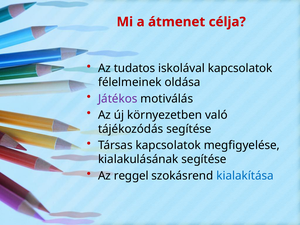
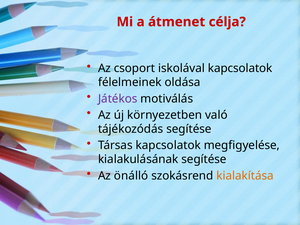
tudatos: tudatos -> csoport
reggel: reggel -> önálló
kialakítása colour: blue -> orange
